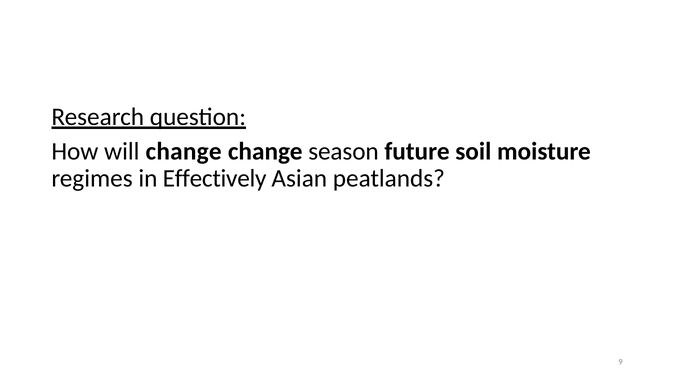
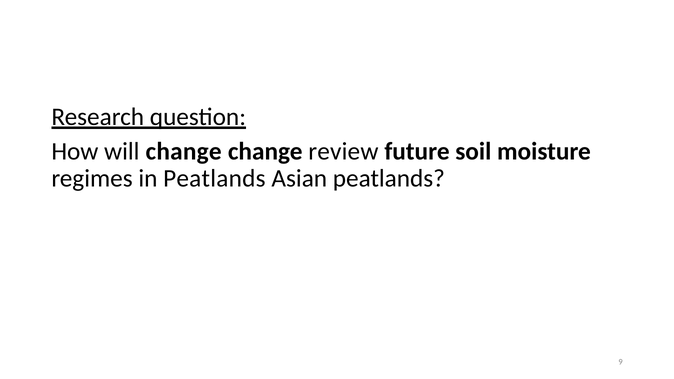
season: season -> review
in Effectively: Effectively -> Peatlands
